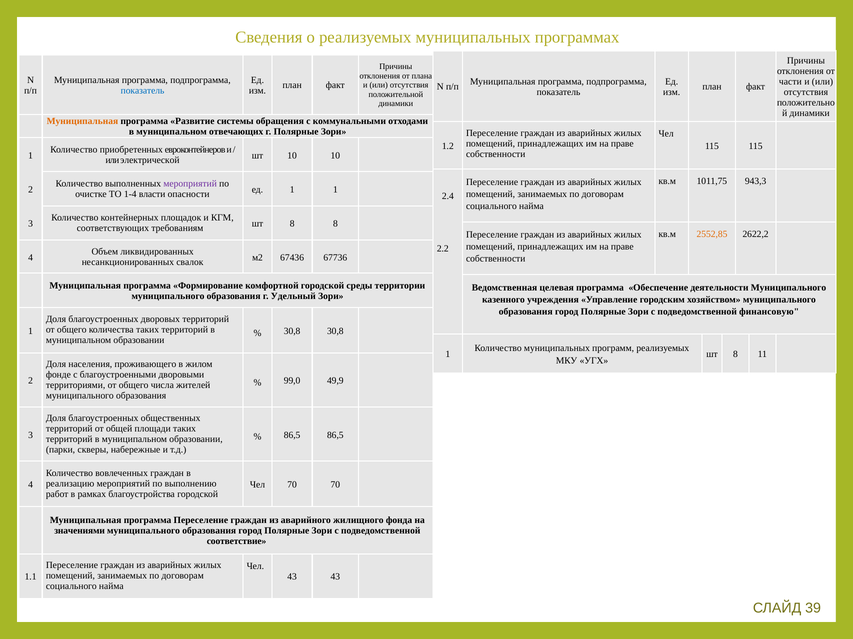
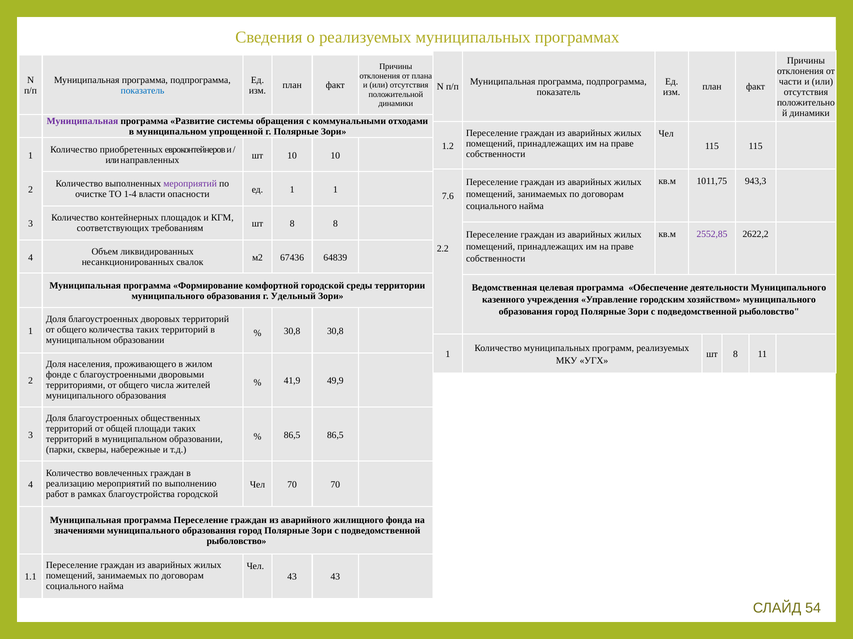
Муниципальная at (82, 121) colour: orange -> purple
отвечающих: отвечающих -> упрощенной
электрической: электрической -> направленных
2.4: 2.4 -> 7.6
2552,85 colour: orange -> purple
67736: 67736 -> 64839
финансовую at (769, 312): финансовую -> рыболовство
99,0: 99,0 -> 41,9
соответствие at (237, 542): соответствие -> рыболовство
39: 39 -> 54
